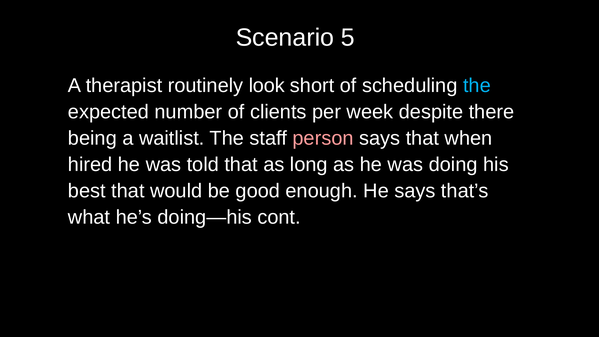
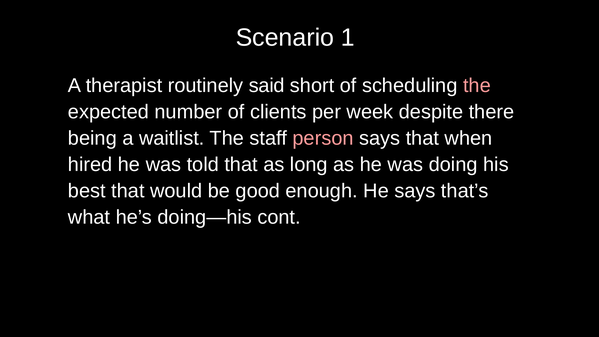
5: 5 -> 1
look: look -> said
the at (477, 85) colour: light blue -> pink
